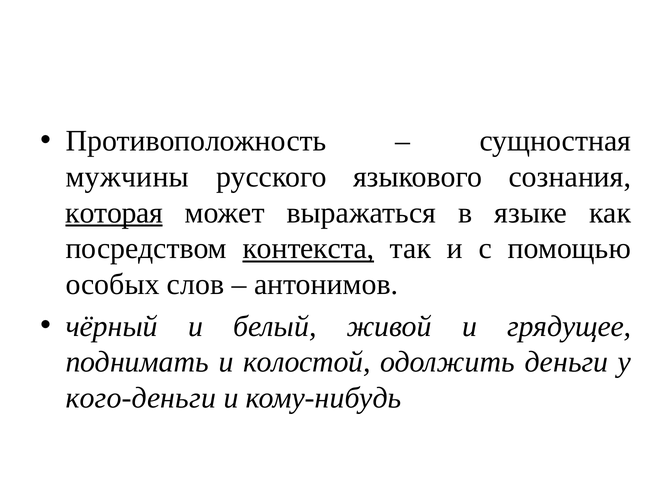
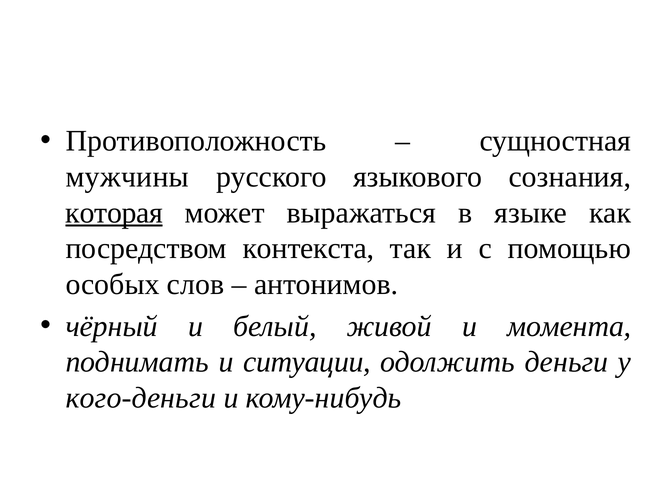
контекста underline: present -> none
грядущее: грядущее -> момента
колостой: колостой -> ситуации
